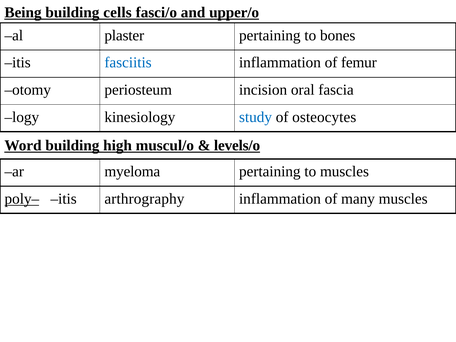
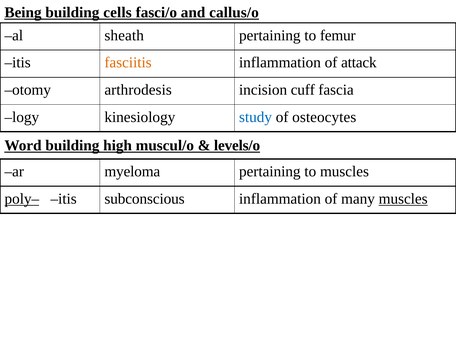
upper/o: upper/o -> callus/o
plaster: plaster -> sheath
bones: bones -> femur
fasciitis colour: blue -> orange
femur: femur -> attack
periosteum: periosteum -> arthrodesis
oral: oral -> cuff
arthrography: arthrography -> subconscious
muscles at (403, 199) underline: none -> present
